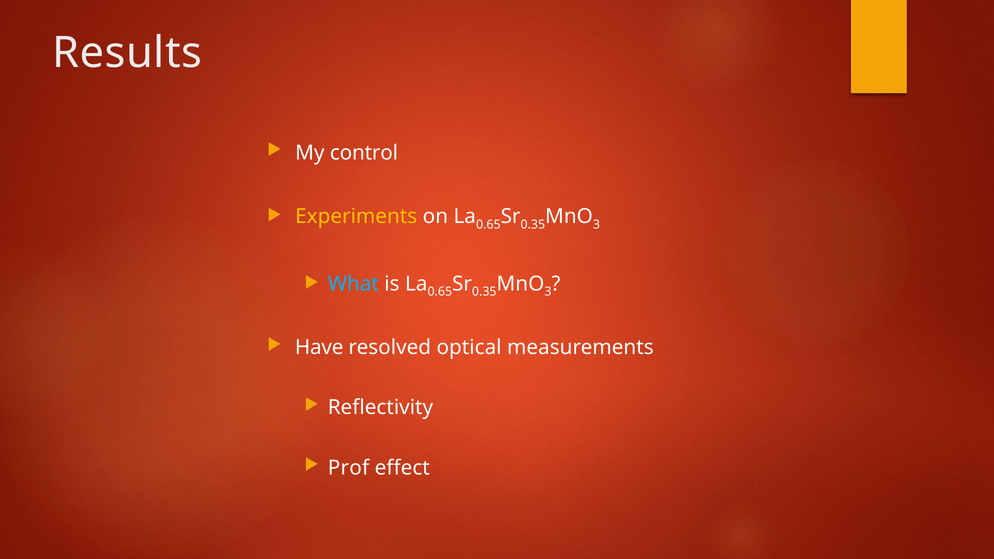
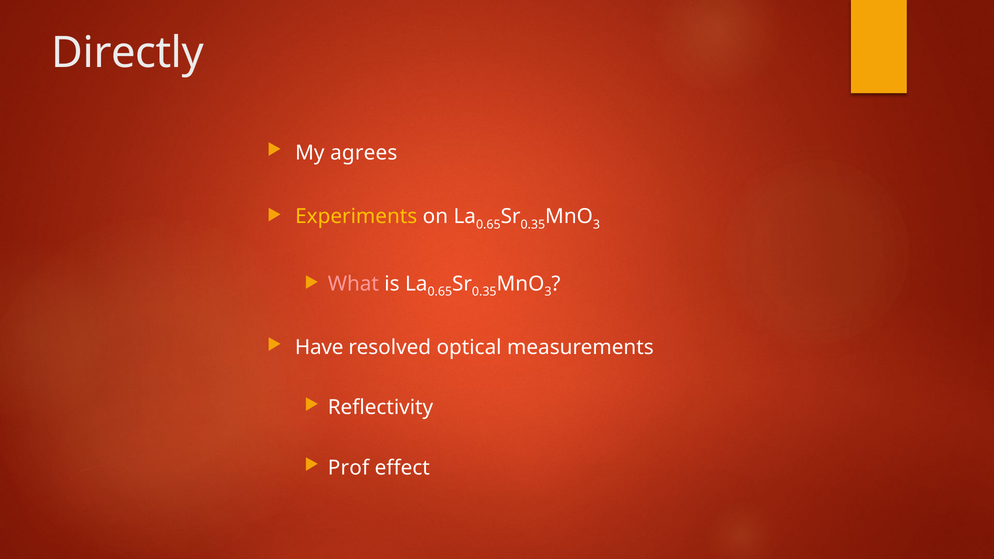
Results: Results -> Directly
control: control -> agrees
What colour: light blue -> pink
